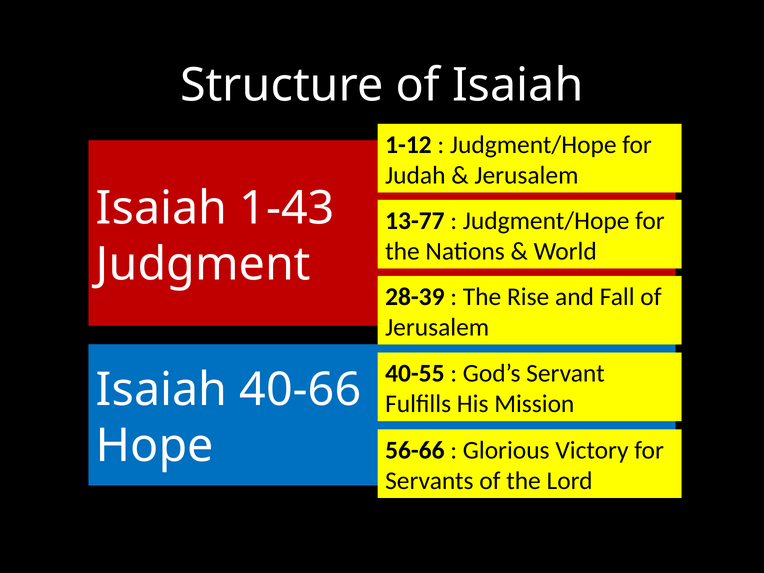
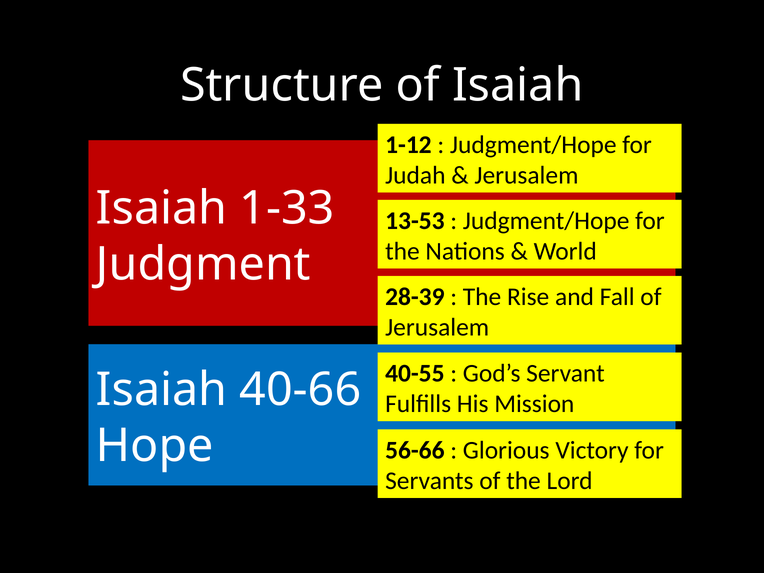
1-43: 1-43 -> 1-33
13-77: 13-77 -> 13-53
